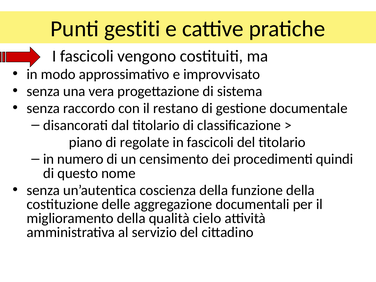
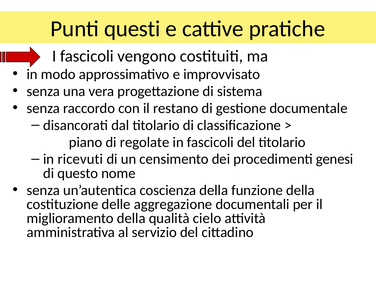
gestiti: gestiti -> questi
numero: numero -> ricevuti
quindi: quindi -> genesi
